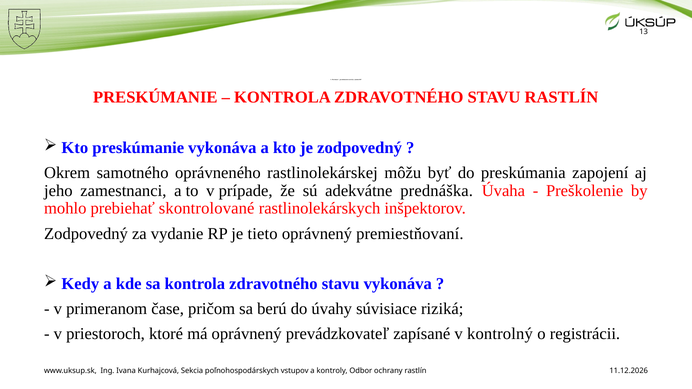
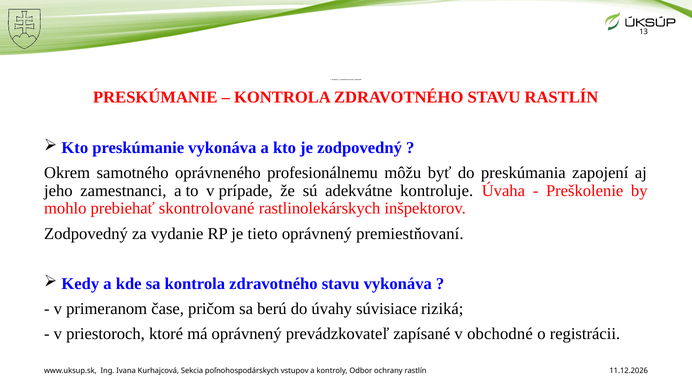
rastlinolekárskej: rastlinolekárskej -> profesionálnemu
prednáška: prednáška -> kontroluje
kontrolný: kontrolný -> obchodné
